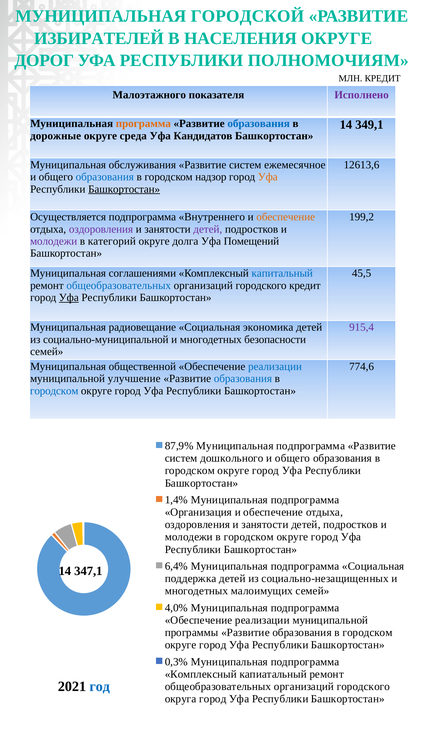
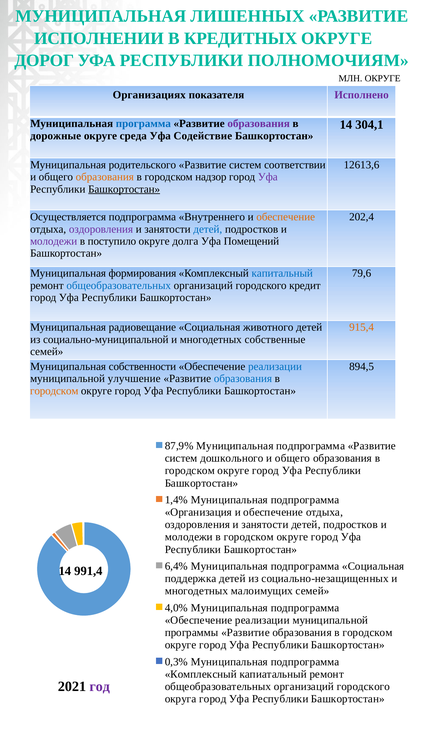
ГОРОДСКОЙ: ГОРОДСКОЙ -> ЛИШЕННЫХ
ИЗБИРАТЕЛЕЙ: ИЗБИРАТЕЛЕЙ -> ИСПОЛНЕНИИ
НАСЕЛЕНИЯ: НАСЕЛЕНИЯ -> КРЕДИТНЫХ
МЛН КРЕДИТ: КРЕДИТ -> ОКРУГЕ
Малоэтажного: Малоэтажного -> Организациях
программа colour: orange -> blue
образования at (259, 124) colour: blue -> purple
349,1: 349,1 -> 304,1
Кандидатов: Кандидатов -> Содействие
обслуживания: обслуживания -> родительского
ежемесячное: ежемесячное -> соответствии
образования at (105, 177) colour: blue -> orange
Уфа at (268, 177) colour: orange -> purple
199,2: 199,2 -> 202,4
детей at (208, 229) colour: purple -> blue
категорий: категорий -> поступило
соглашениями: соглашениями -> формирования
45,5: 45,5 -> 79,6
Уфа at (69, 298) underline: present -> none
экономика: экономика -> животного
915,4 colour: purple -> orange
безопасности: безопасности -> собственные
общественной: общественной -> собственности
774,6: 774,6 -> 894,5
городском at (54, 391) colour: blue -> orange
347,1: 347,1 -> 991,4
год colour: blue -> purple
